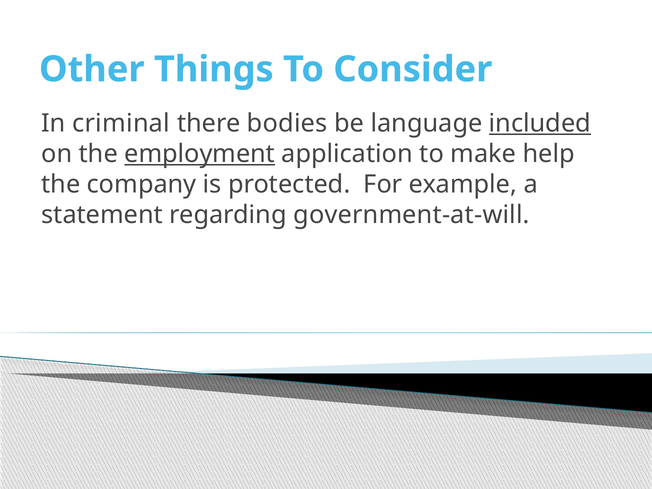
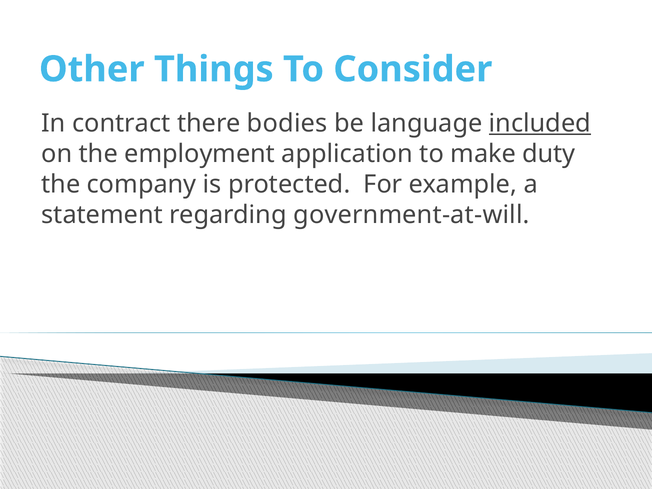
criminal: criminal -> contract
employment underline: present -> none
help: help -> duty
